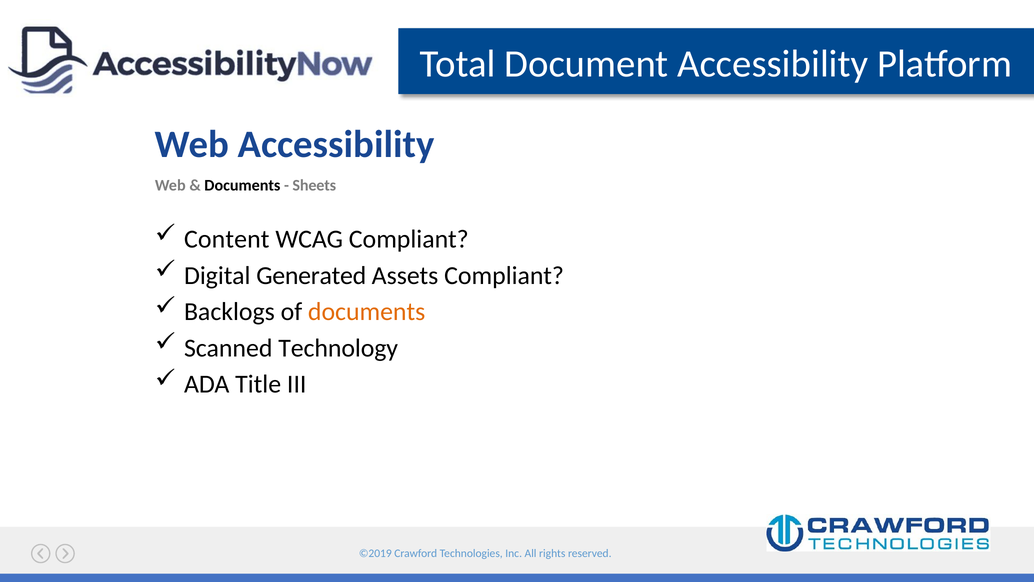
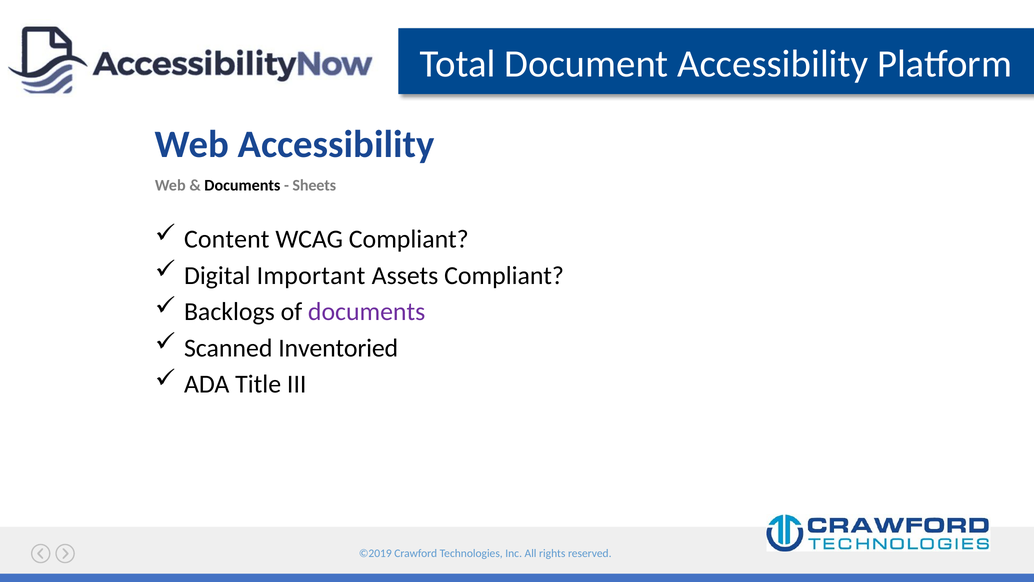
Generated: Generated -> Important
documents at (367, 312) colour: orange -> purple
Technology: Technology -> Inventoried
